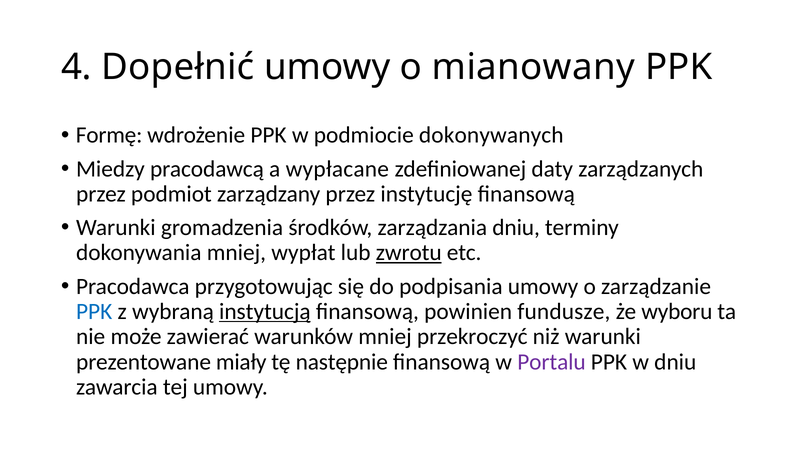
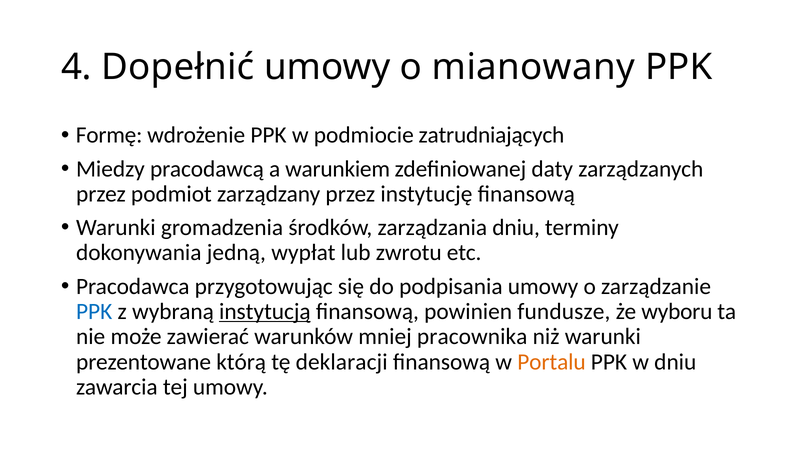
dokonywanych: dokonywanych -> zatrudniających
wypłacane: wypłacane -> warunkiem
dokonywania mniej: mniej -> jedną
zwrotu underline: present -> none
przekroczyć: przekroczyć -> pracownika
miały: miały -> którą
następnie: następnie -> deklaracji
Portalu colour: purple -> orange
